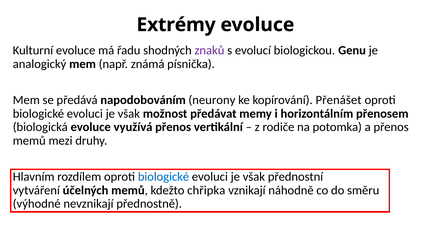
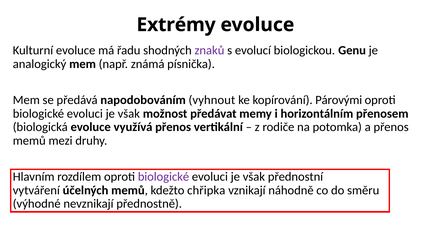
neurony: neurony -> vyhnout
Přenášet: Přenášet -> Párovými
biologické at (163, 177) colour: blue -> purple
